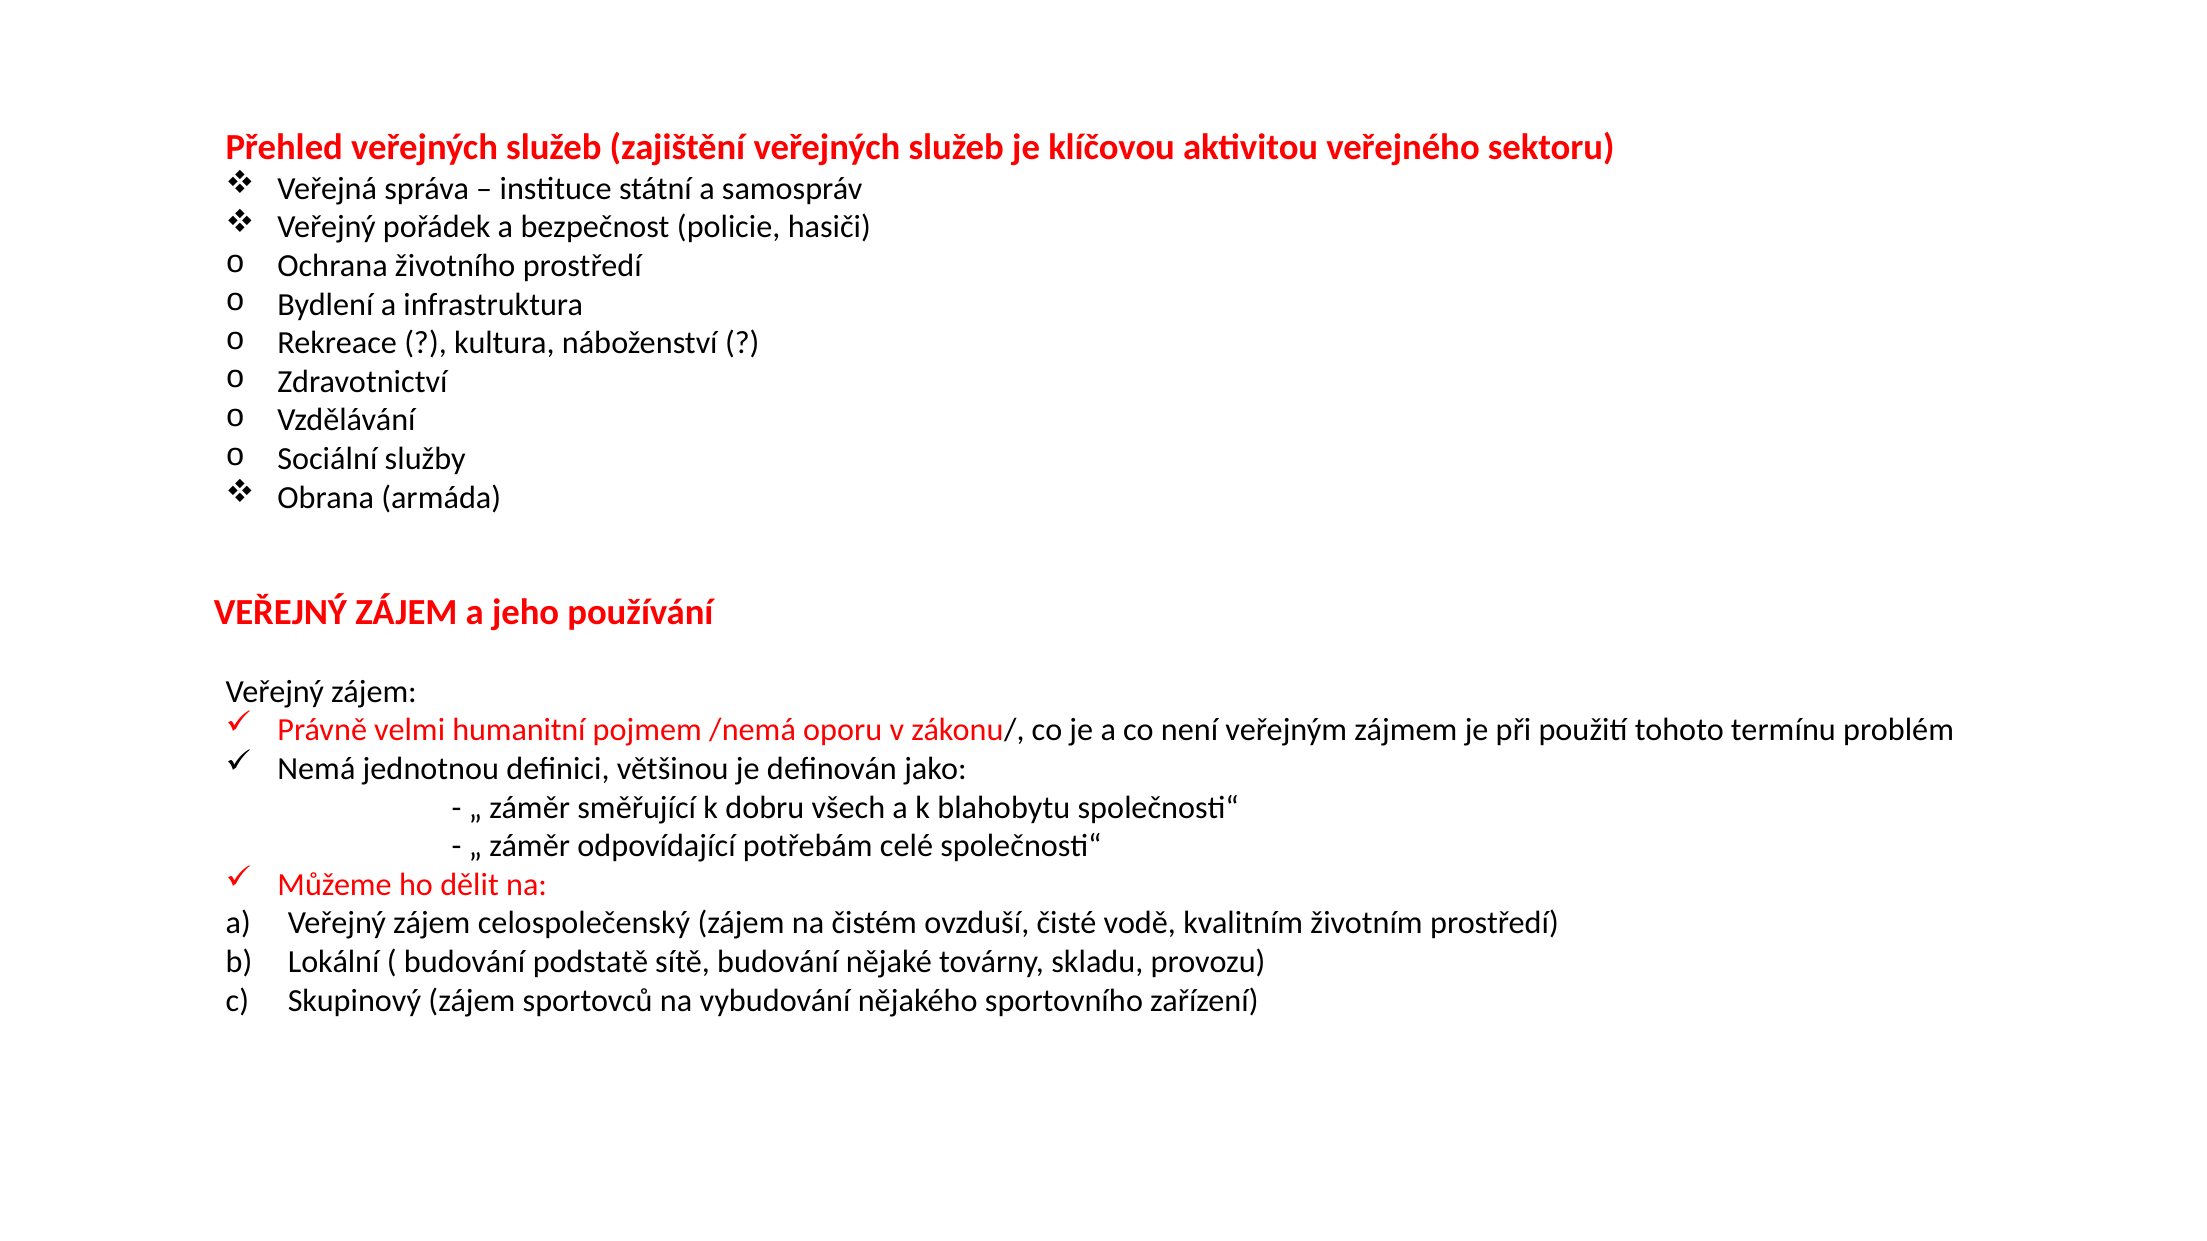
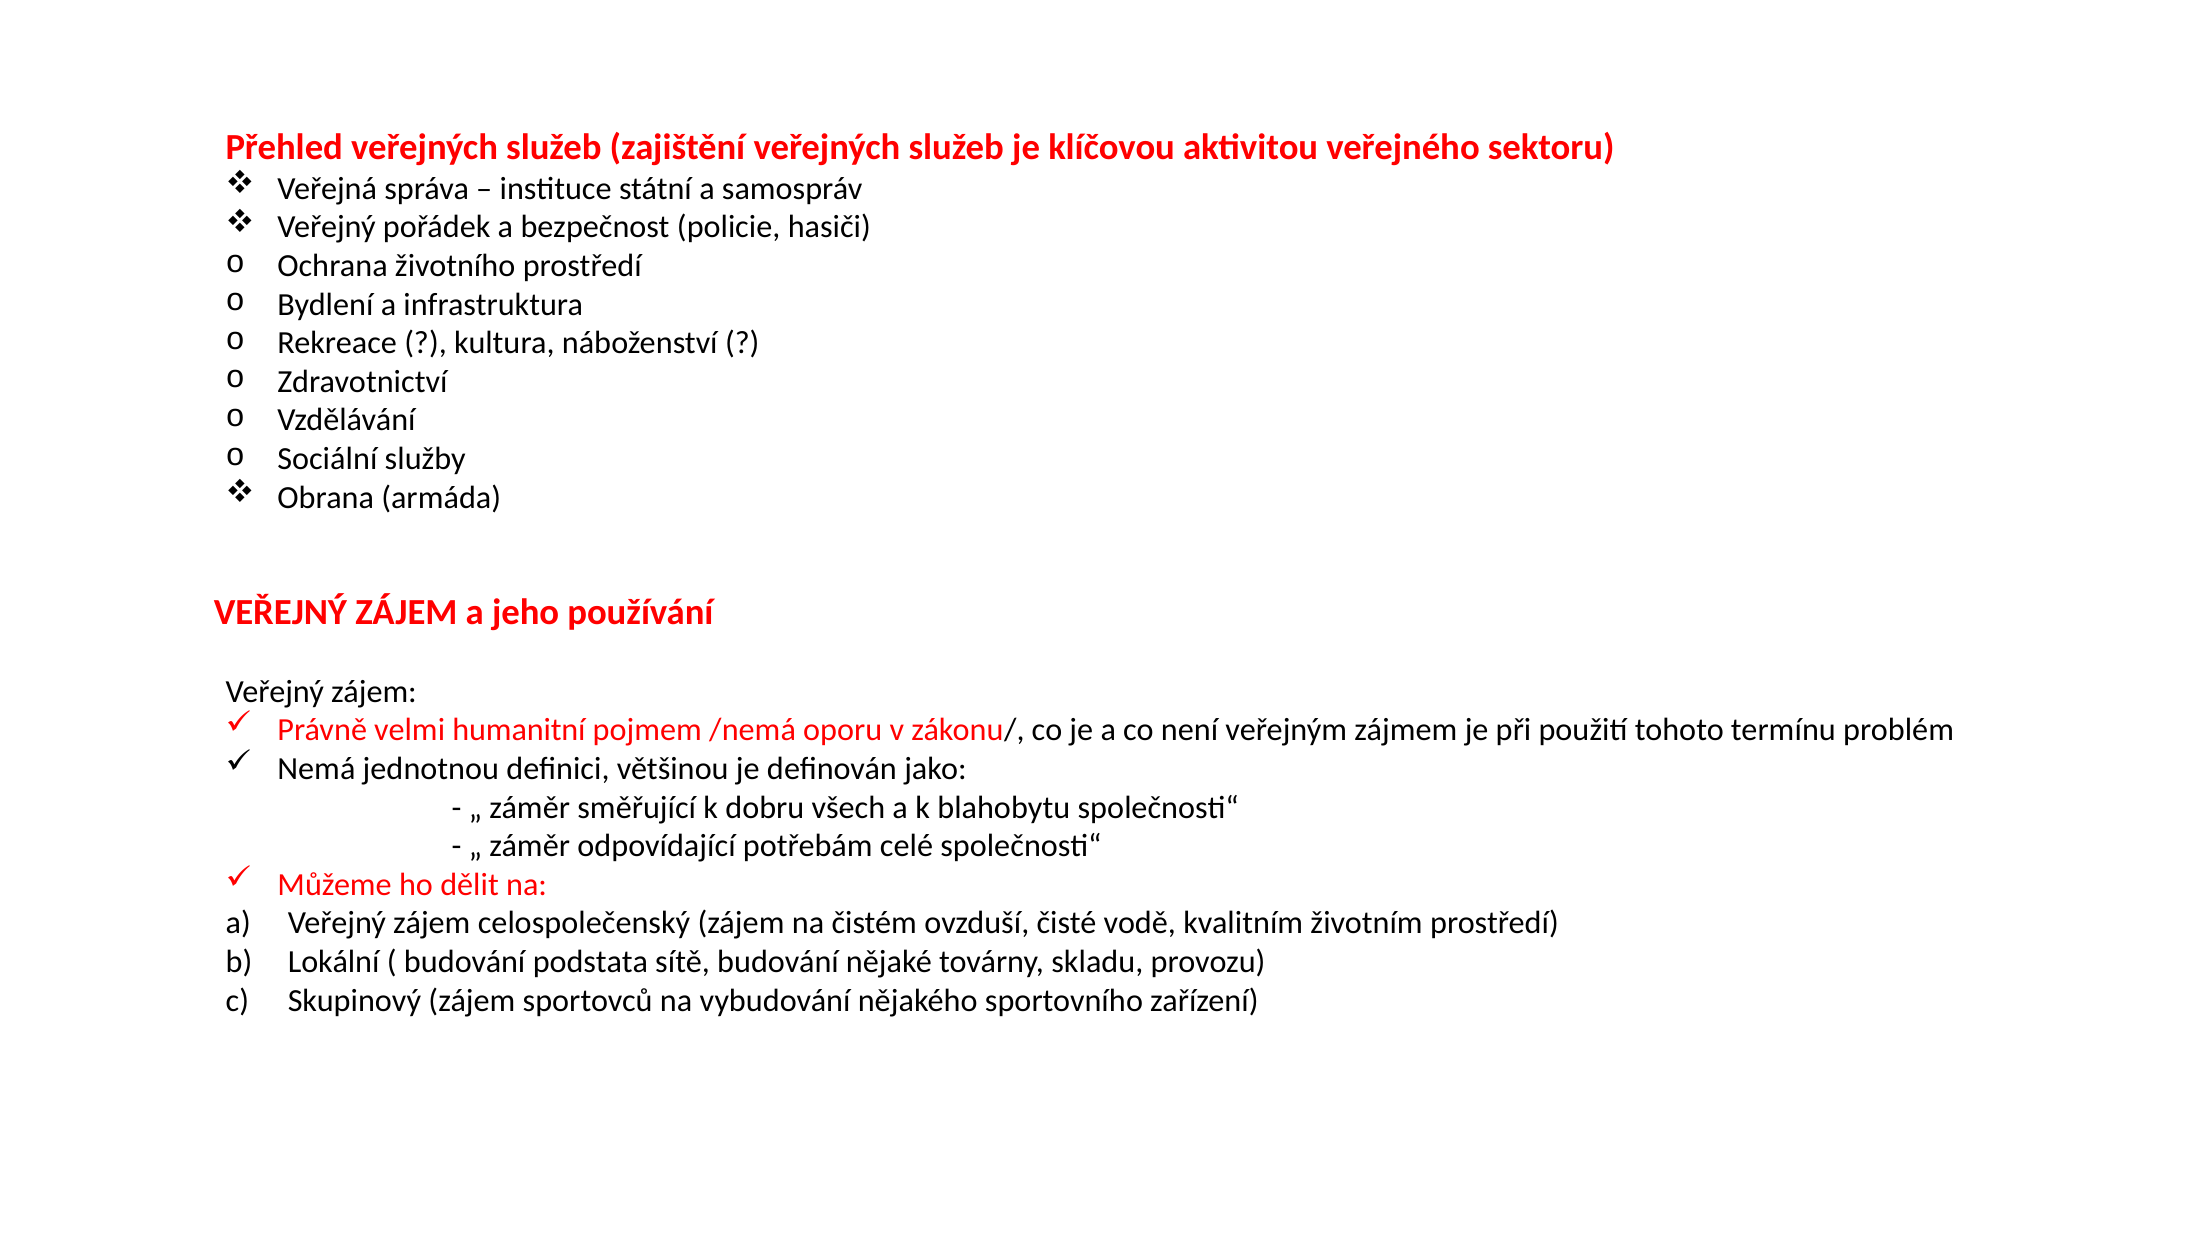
podstatě: podstatě -> podstata
